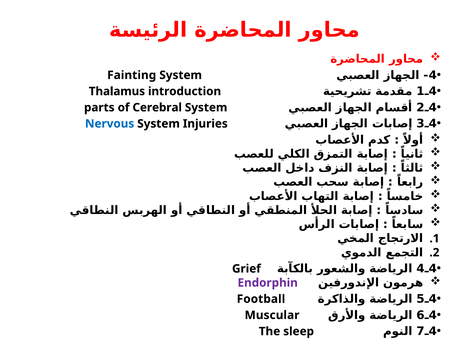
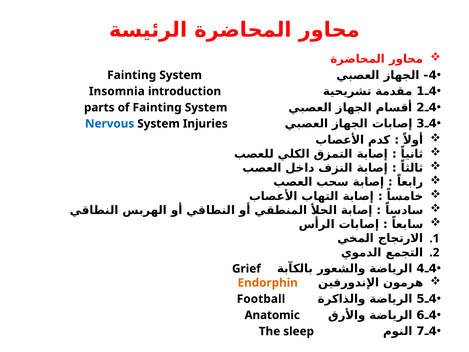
Thalamus: Thalamus -> Insomnia
of Cerebral: Cerebral -> Fainting
Endorphin colour: purple -> orange
Muscular: Muscular -> Anatomic
